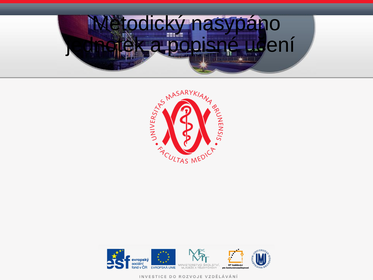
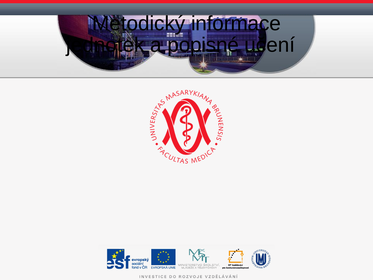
nasypáno: nasypáno -> informace
